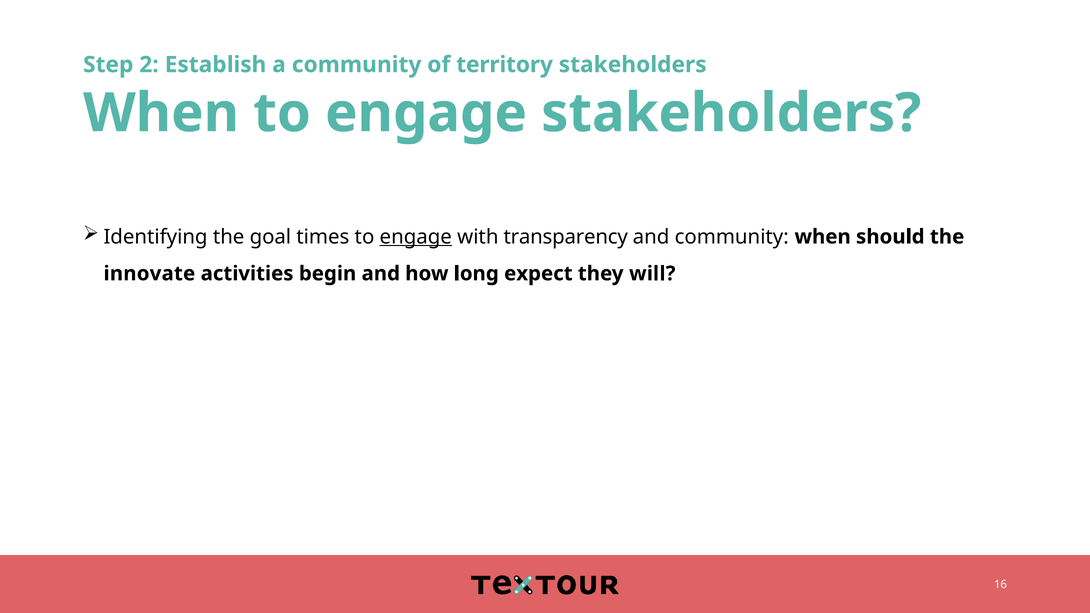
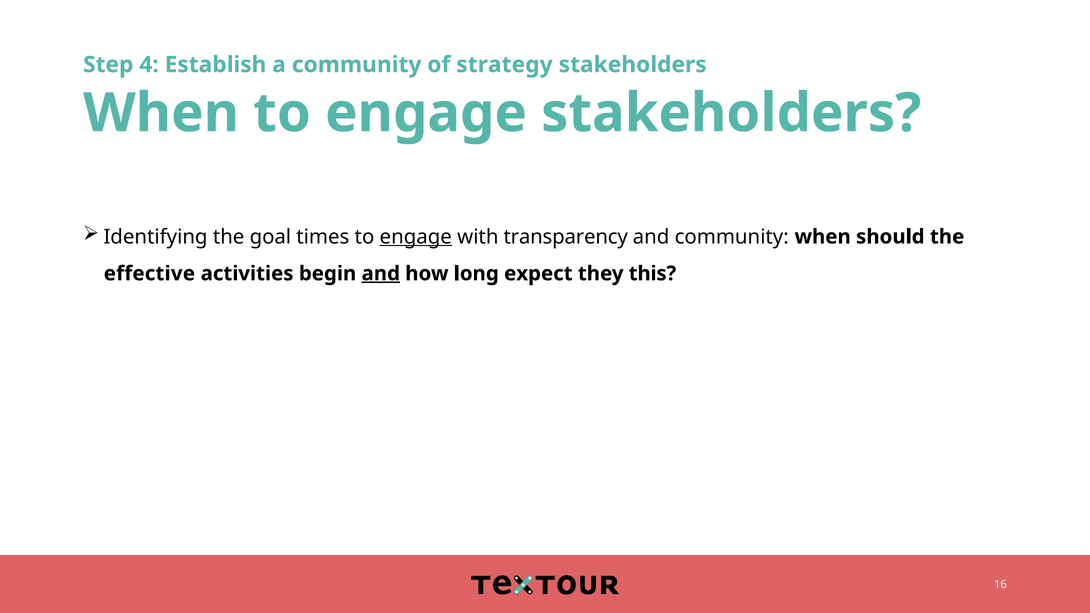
2: 2 -> 4
territory: territory -> strategy
innovate: innovate -> effective
and at (381, 274) underline: none -> present
will: will -> this
